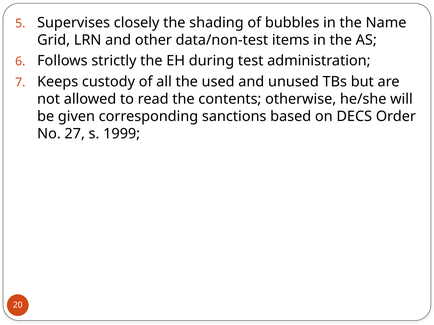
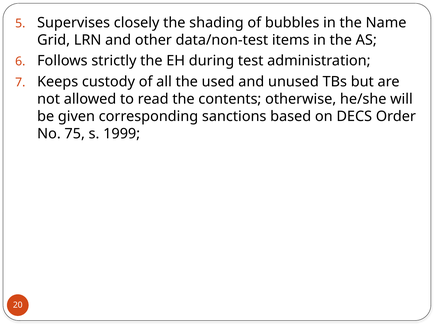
27: 27 -> 75
